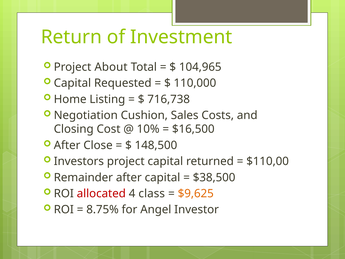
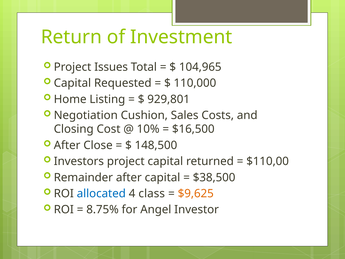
About: About -> Issues
716,738: 716,738 -> 929,801
allocated colour: red -> blue
